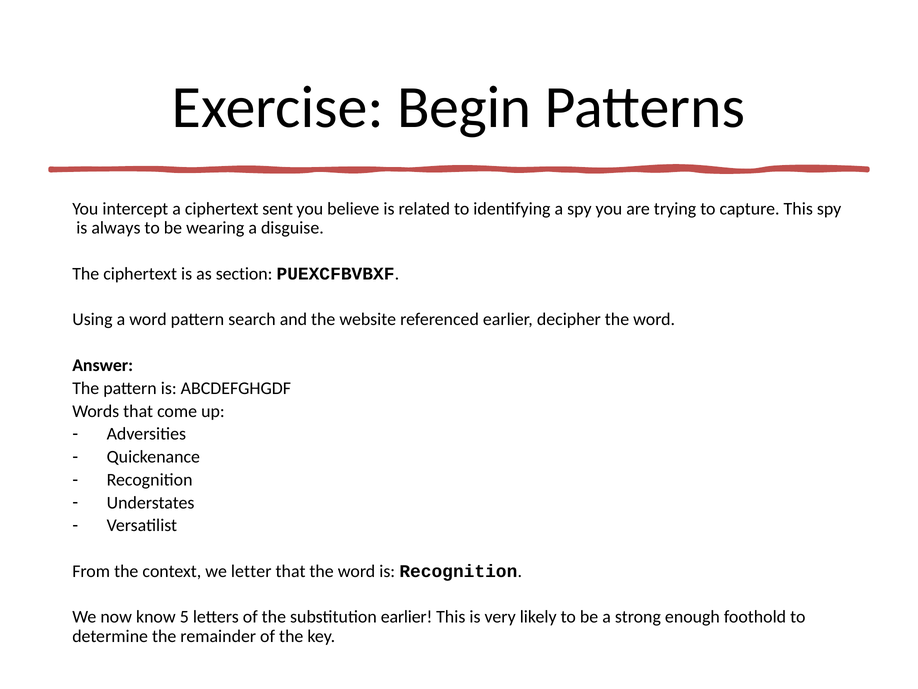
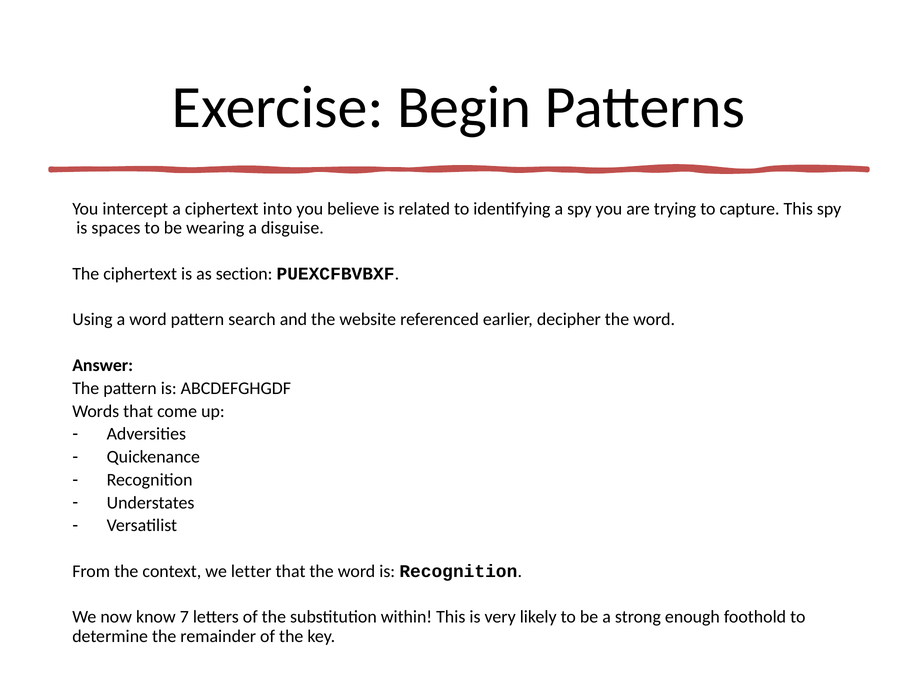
sent: sent -> into
always: always -> spaces
5: 5 -> 7
substitution earlier: earlier -> within
